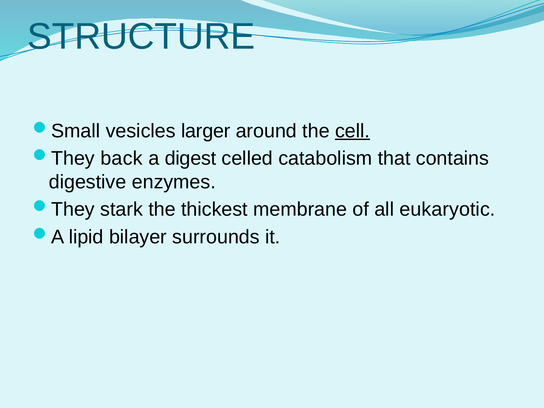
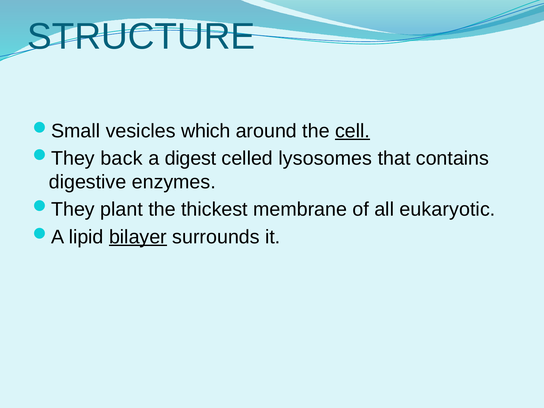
larger: larger -> which
catabolism: catabolism -> lysosomes
stark: stark -> plant
bilayer underline: none -> present
